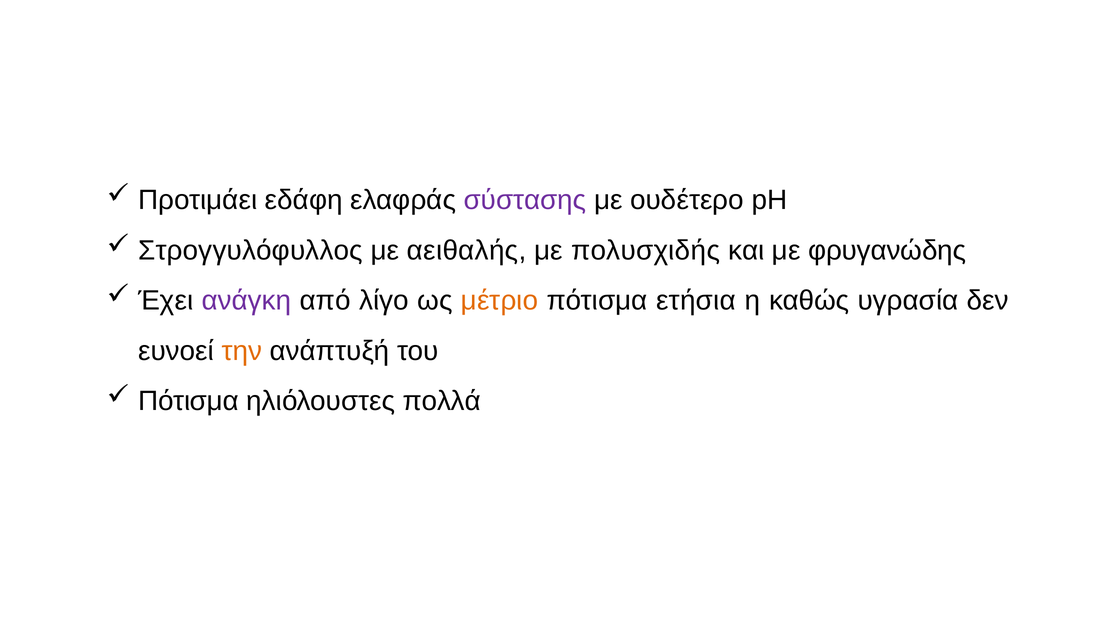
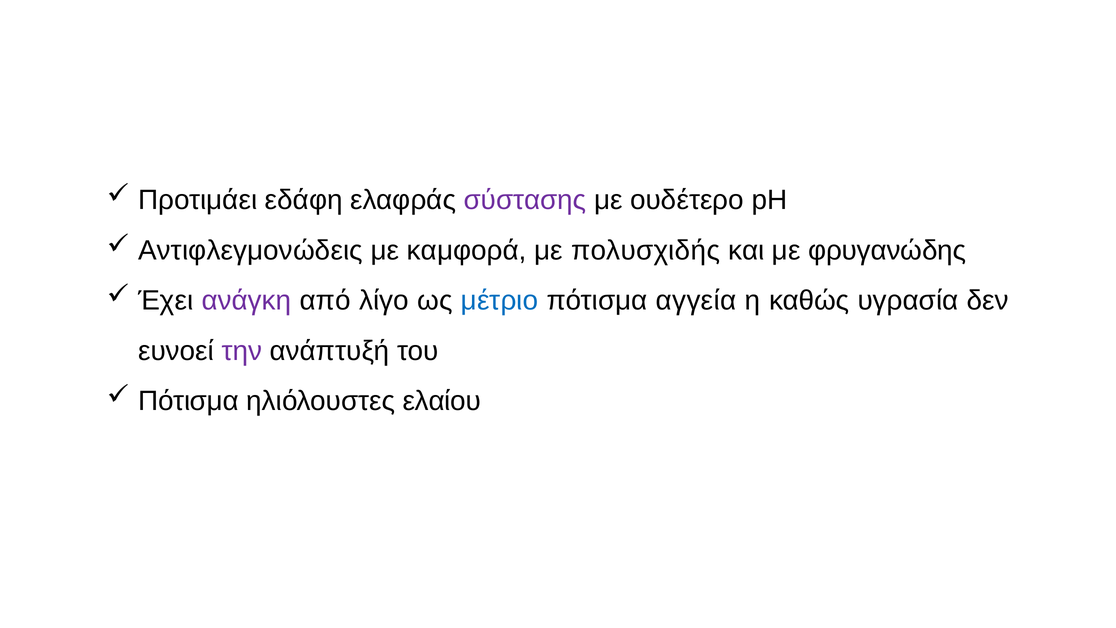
Στρογγυλόφυλλος: Στρογγυλόφυλλος -> Αντιφλεγμονώδεις
αειθαλής: αειθαλής -> καμφορά
μέτριο colour: orange -> blue
ετήσια: ετήσια -> αγγεία
την colour: orange -> purple
πολλά: πολλά -> ελαίου
